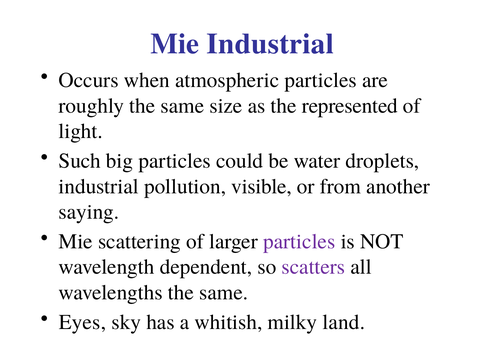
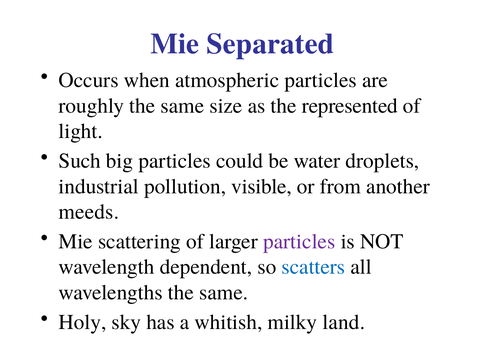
Mie Industrial: Industrial -> Separated
saying: saying -> meeds
scatters colour: purple -> blue
Eyes: Eyes -> Holy
